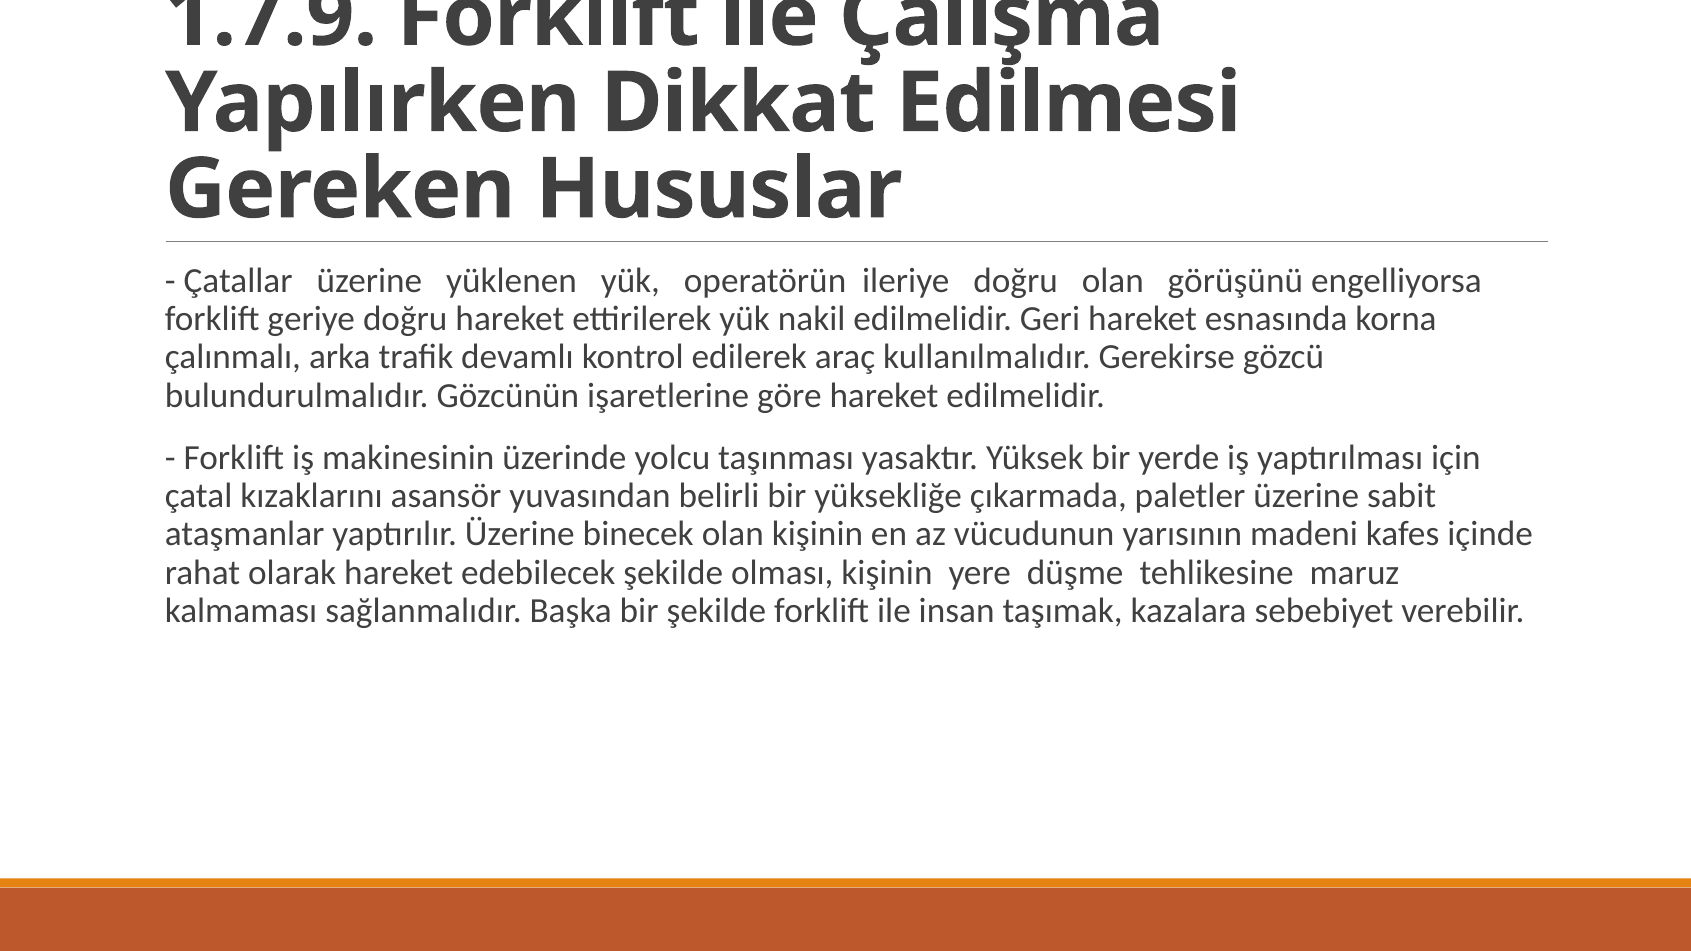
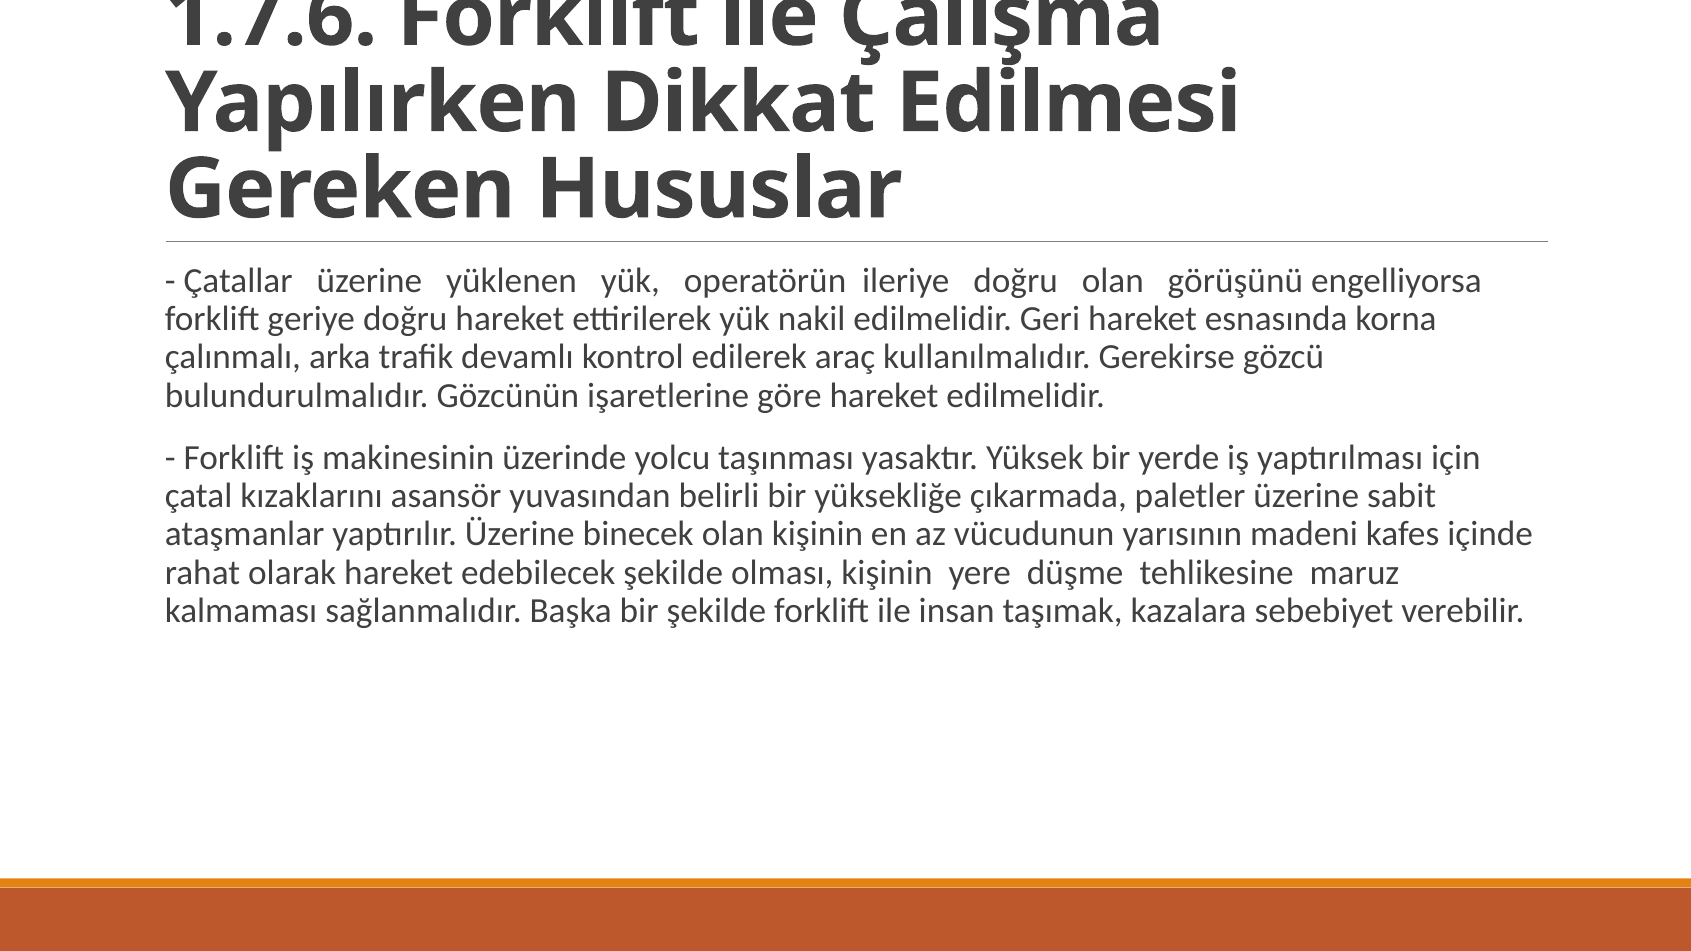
1.7.9: 1.7.9 -> 1.7.6
